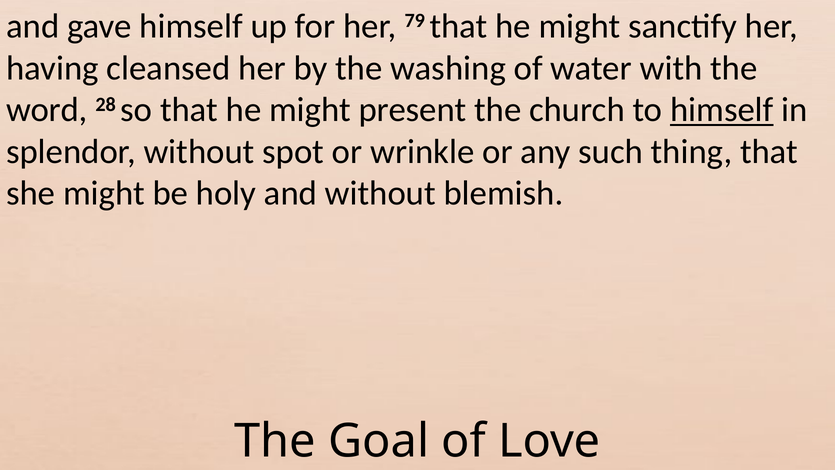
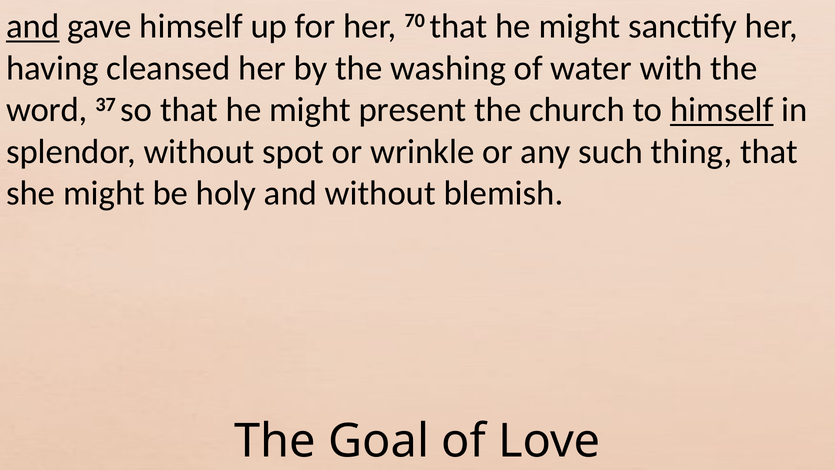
and at (33, 26) underline: none -> present
79: 79 -> 70
28: 28 -> 37
